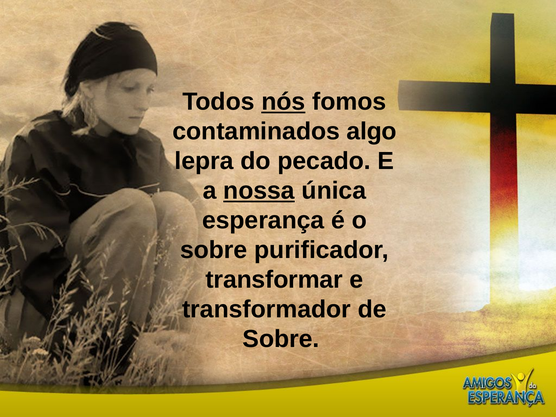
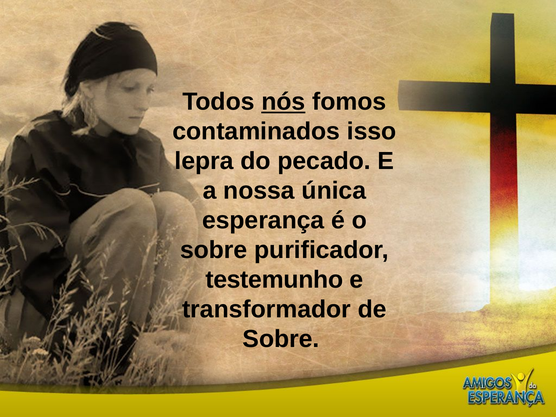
algo: algo -> isso
nossa underline: present -> none
transformar: transformar -> testemunho
